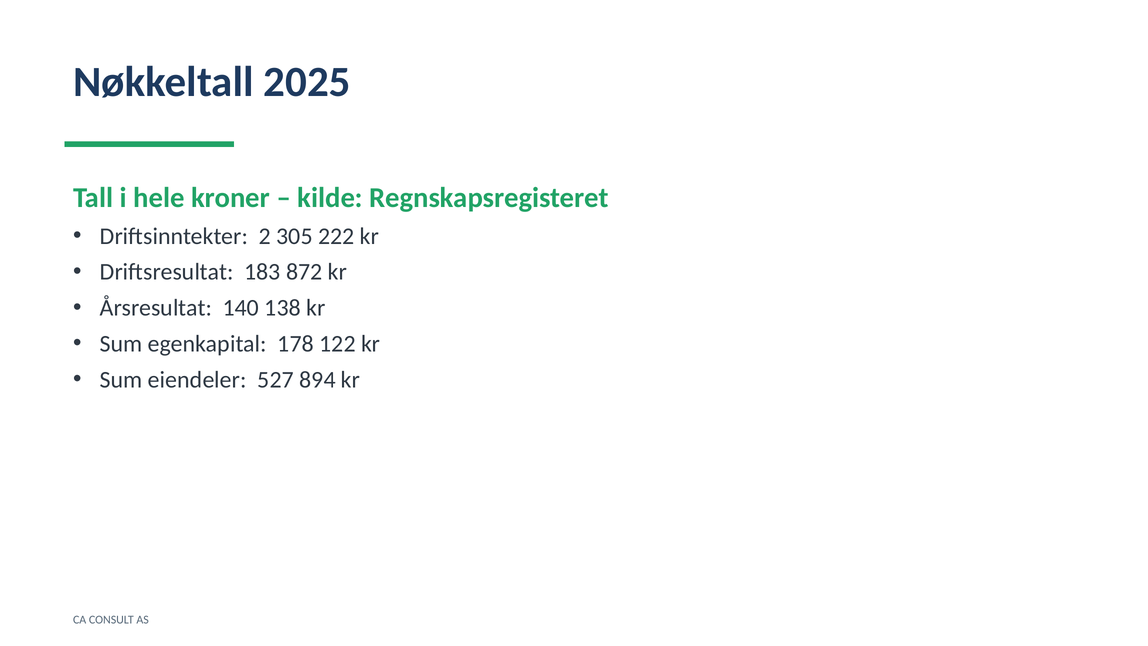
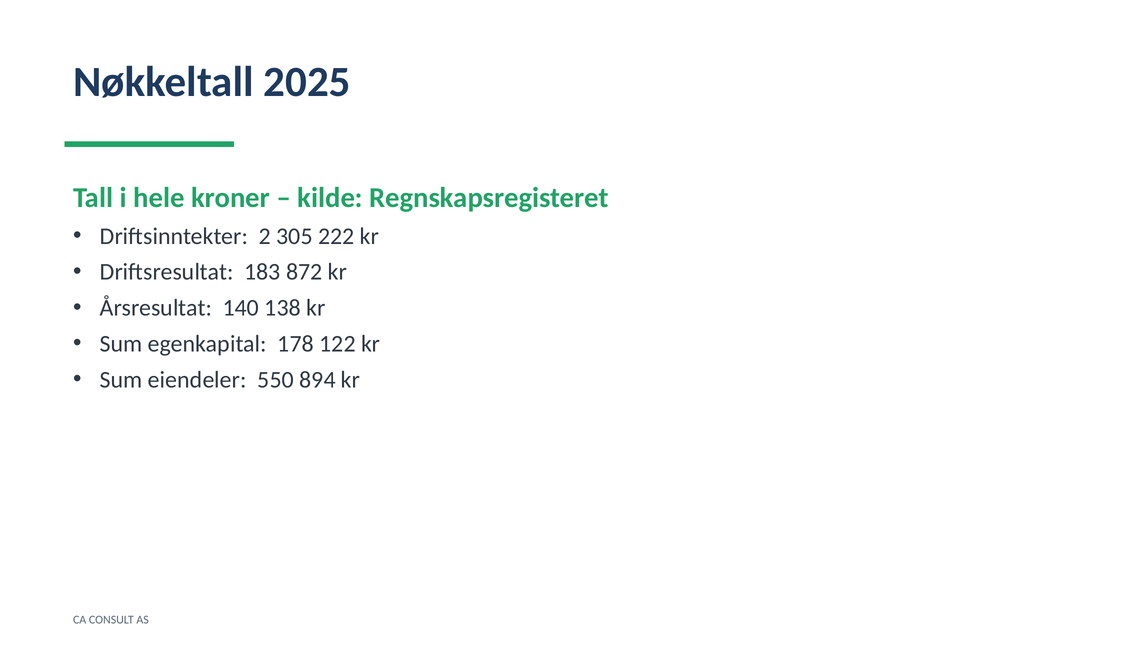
527: 527 -> 550
